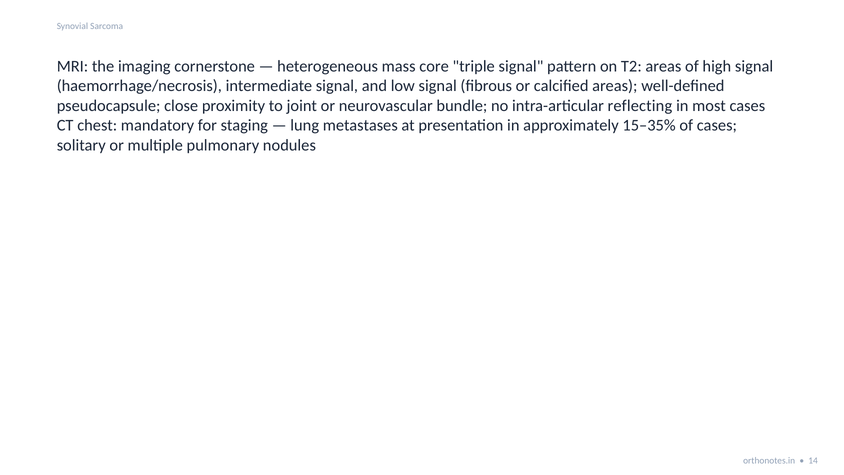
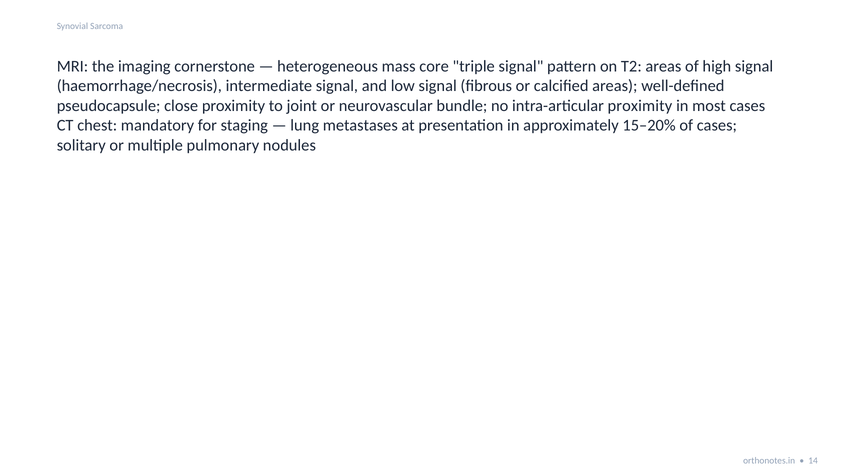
intra-articular reflecting: reflecting -> proximity
15–35%: 15–35% -> 15–20%
